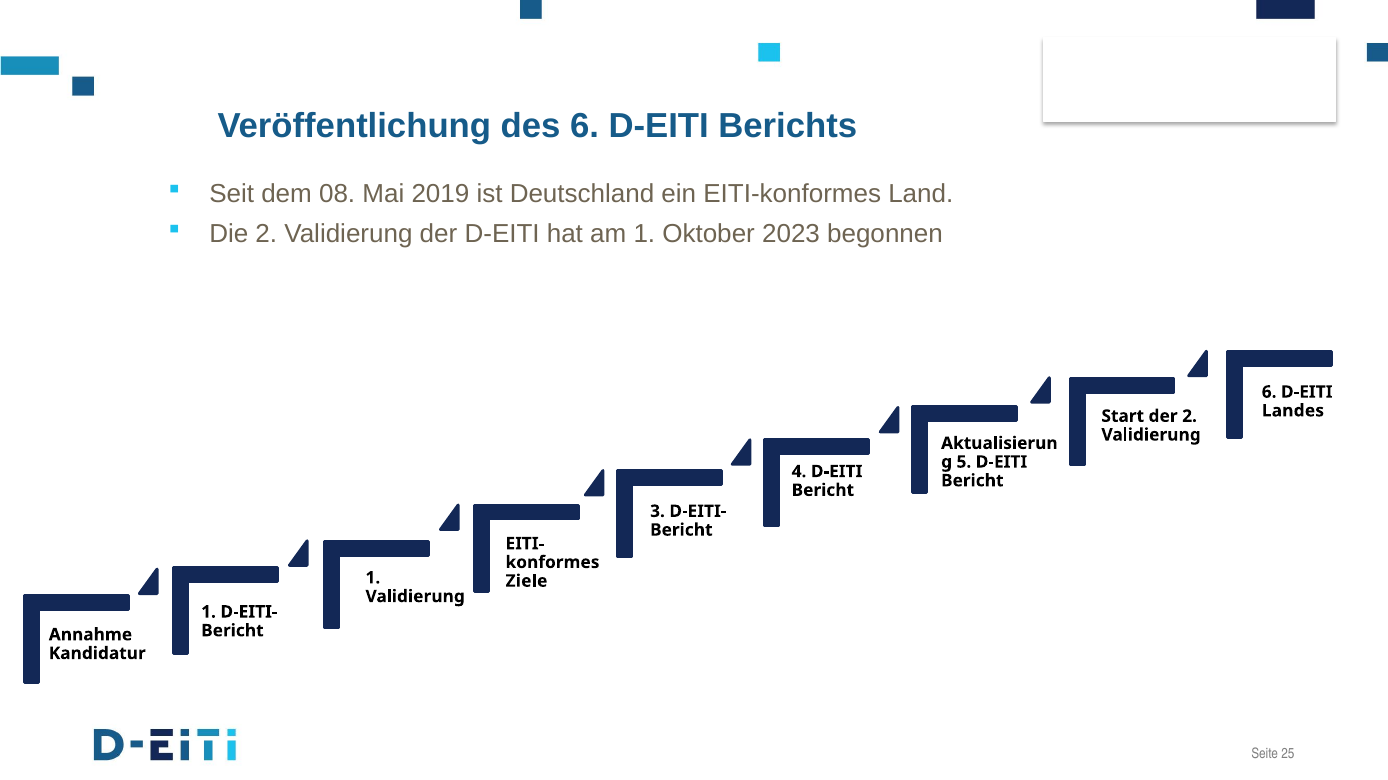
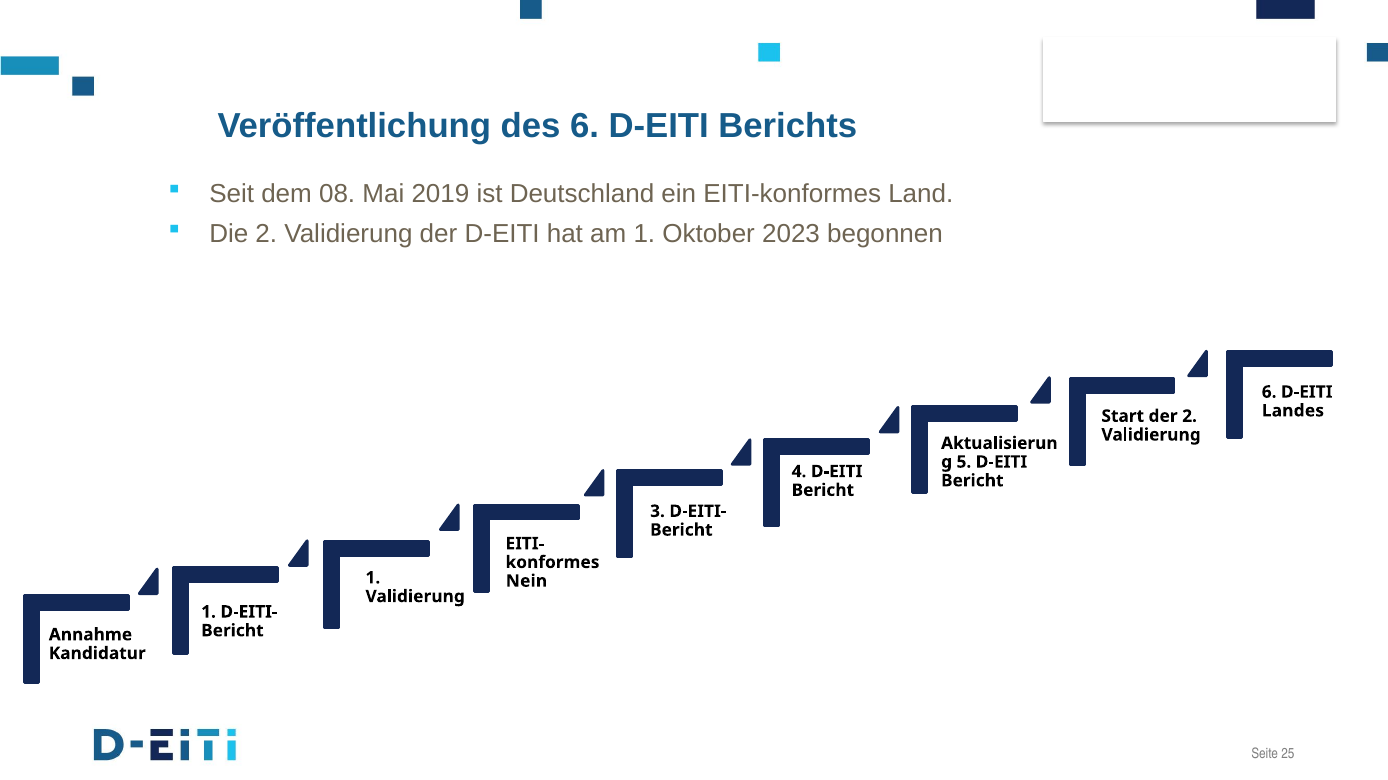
Ziele: Ziele -> Nein
